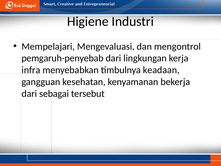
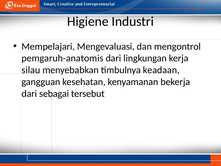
pemgaruh-penyebab: pemgaruh-penyebab -> pemgaruh-anatomis
infra: infra -> silau
